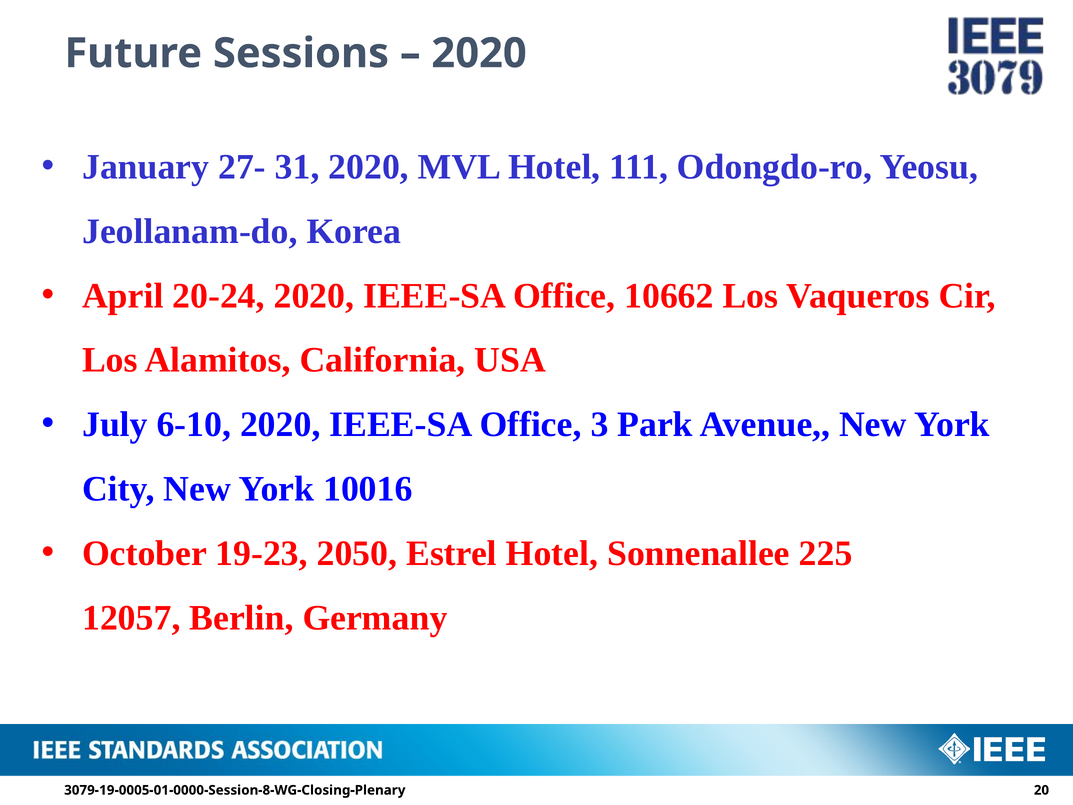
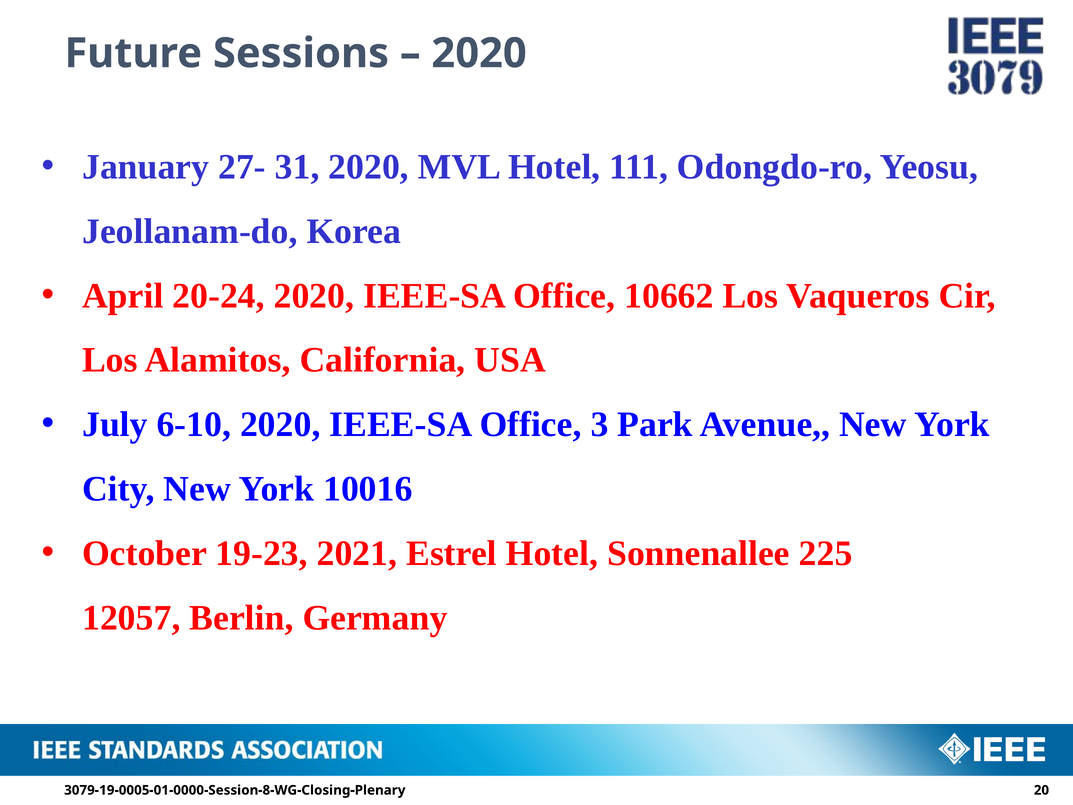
2050: 2050 -> 2021
